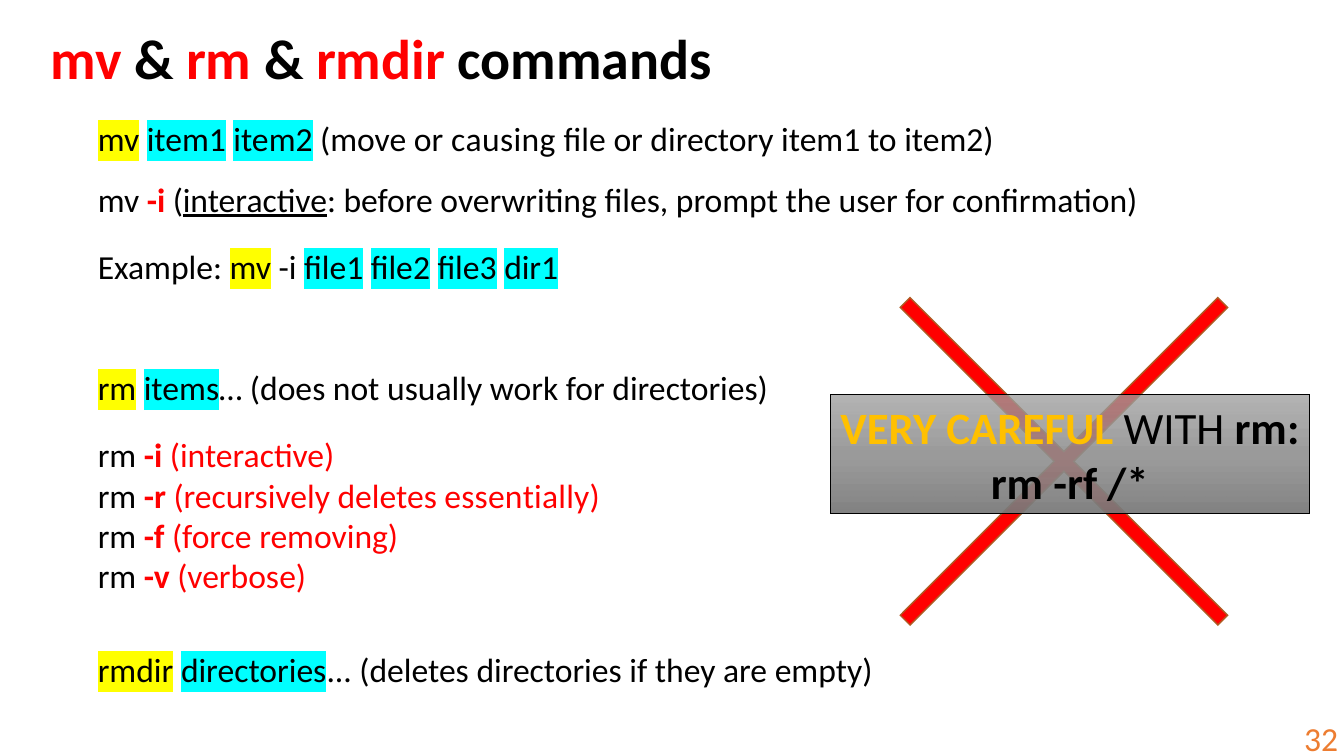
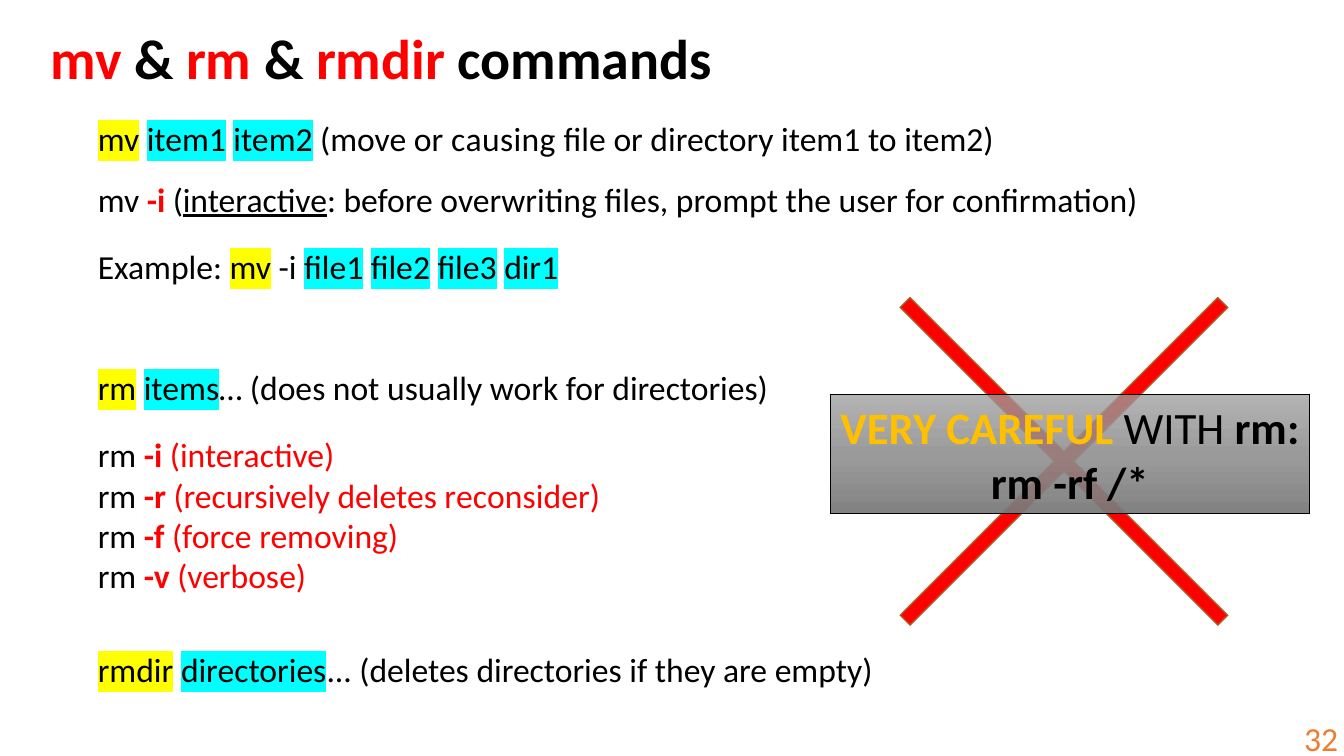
essentially: essentially -> reconsider
